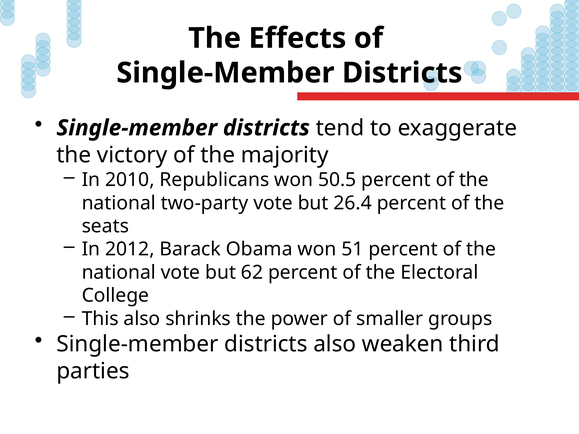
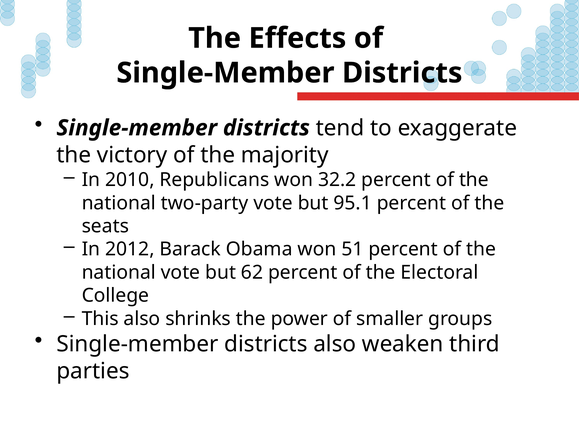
50.5: 50.5 -> 32.2
26.4: 26.4 -> 95.1
